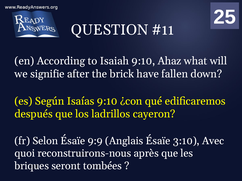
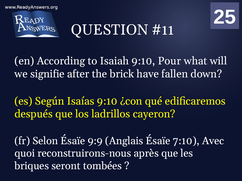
Ahaz: Ahaz -> Pour
3:10: 3:10 -> 7:10
